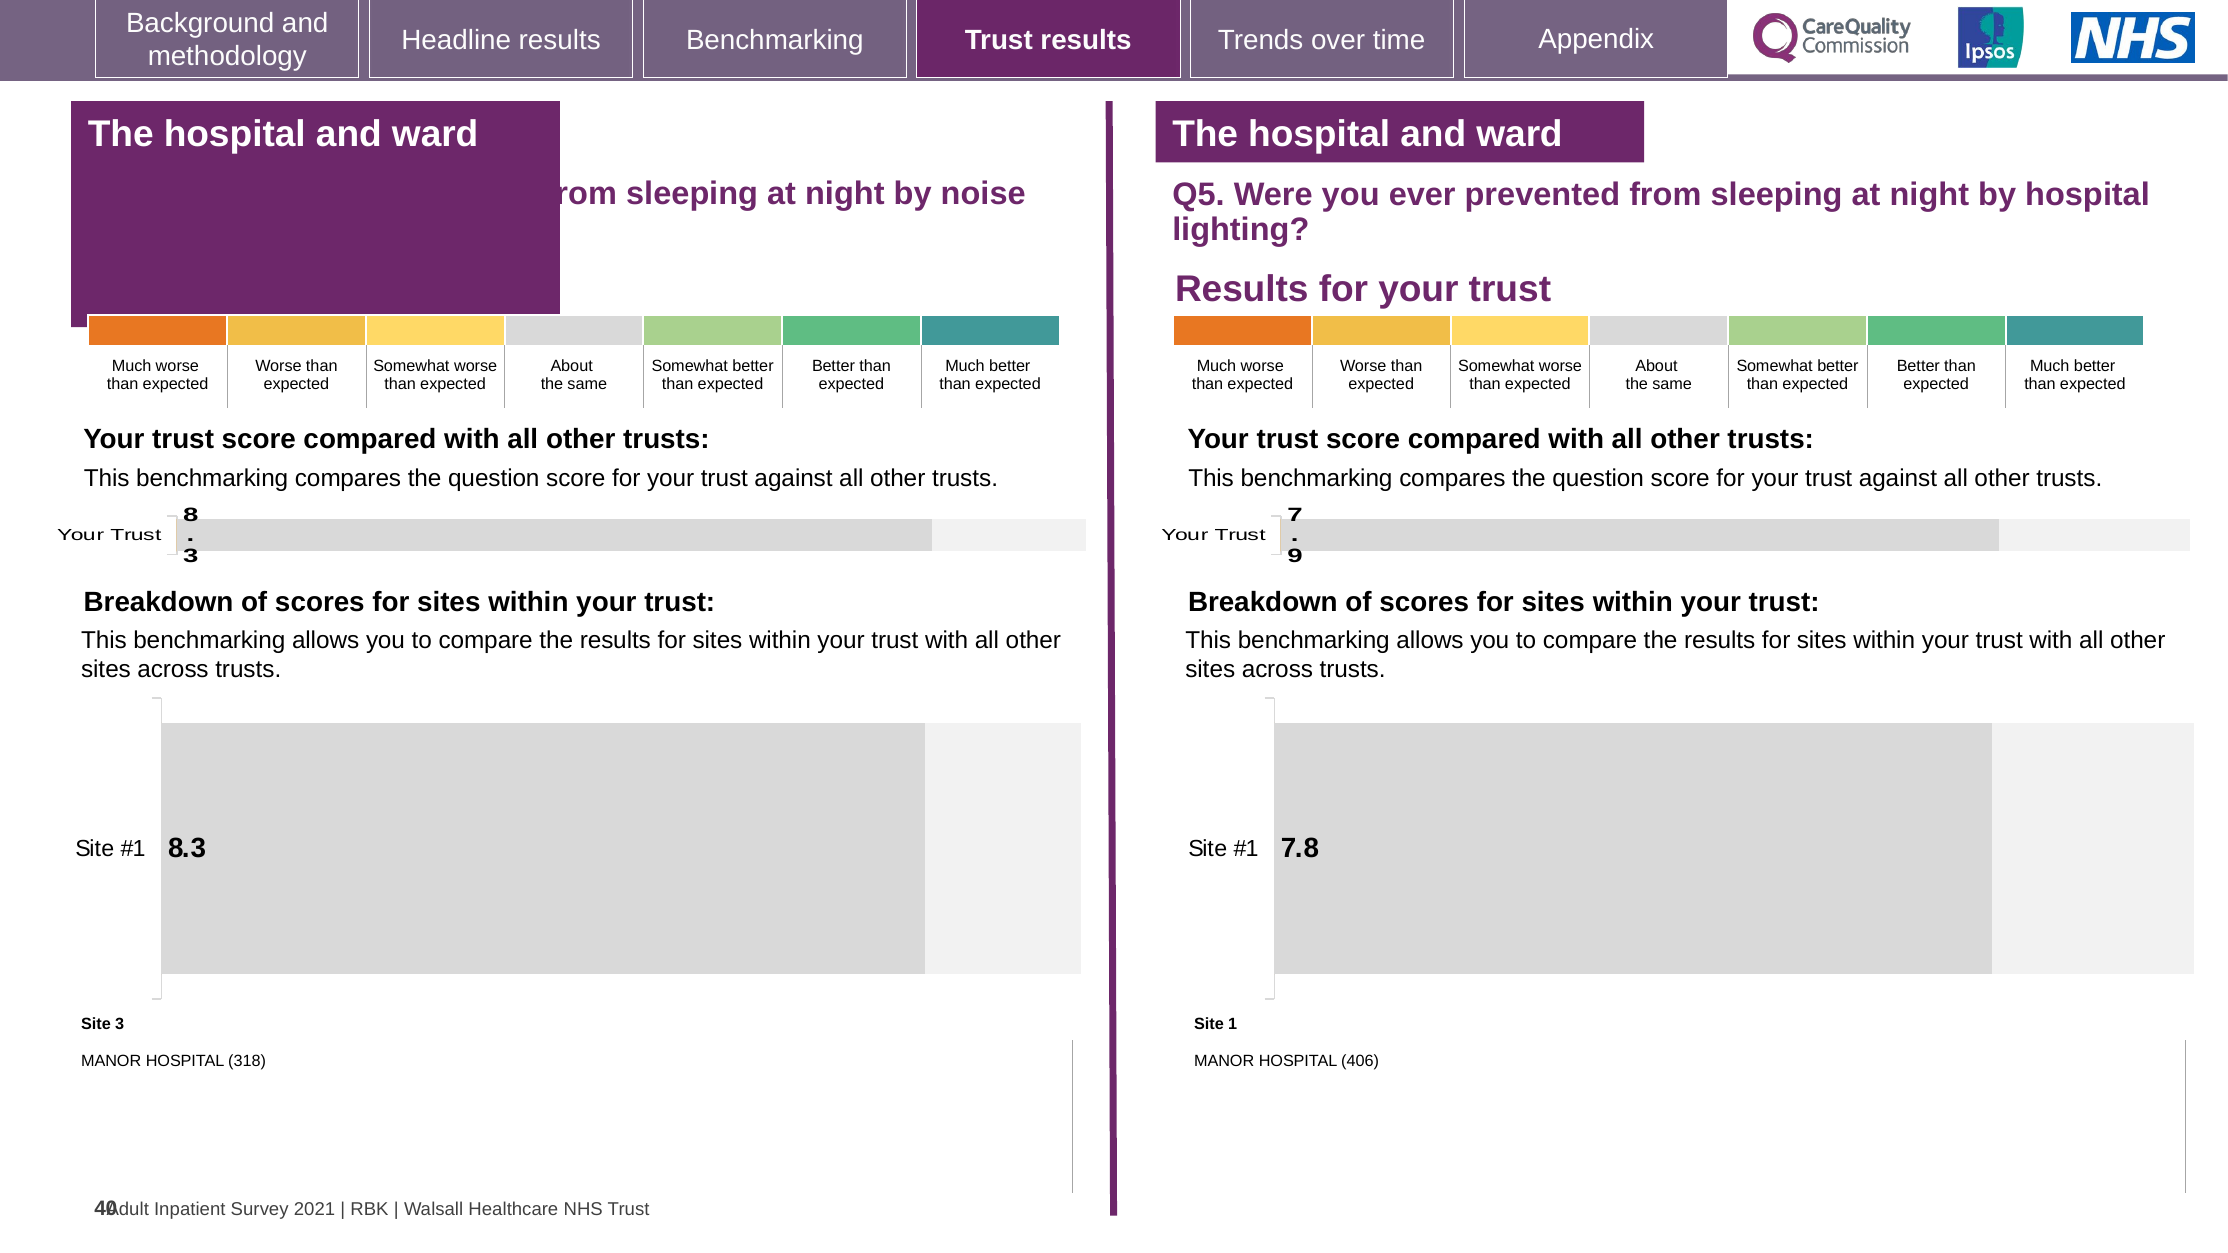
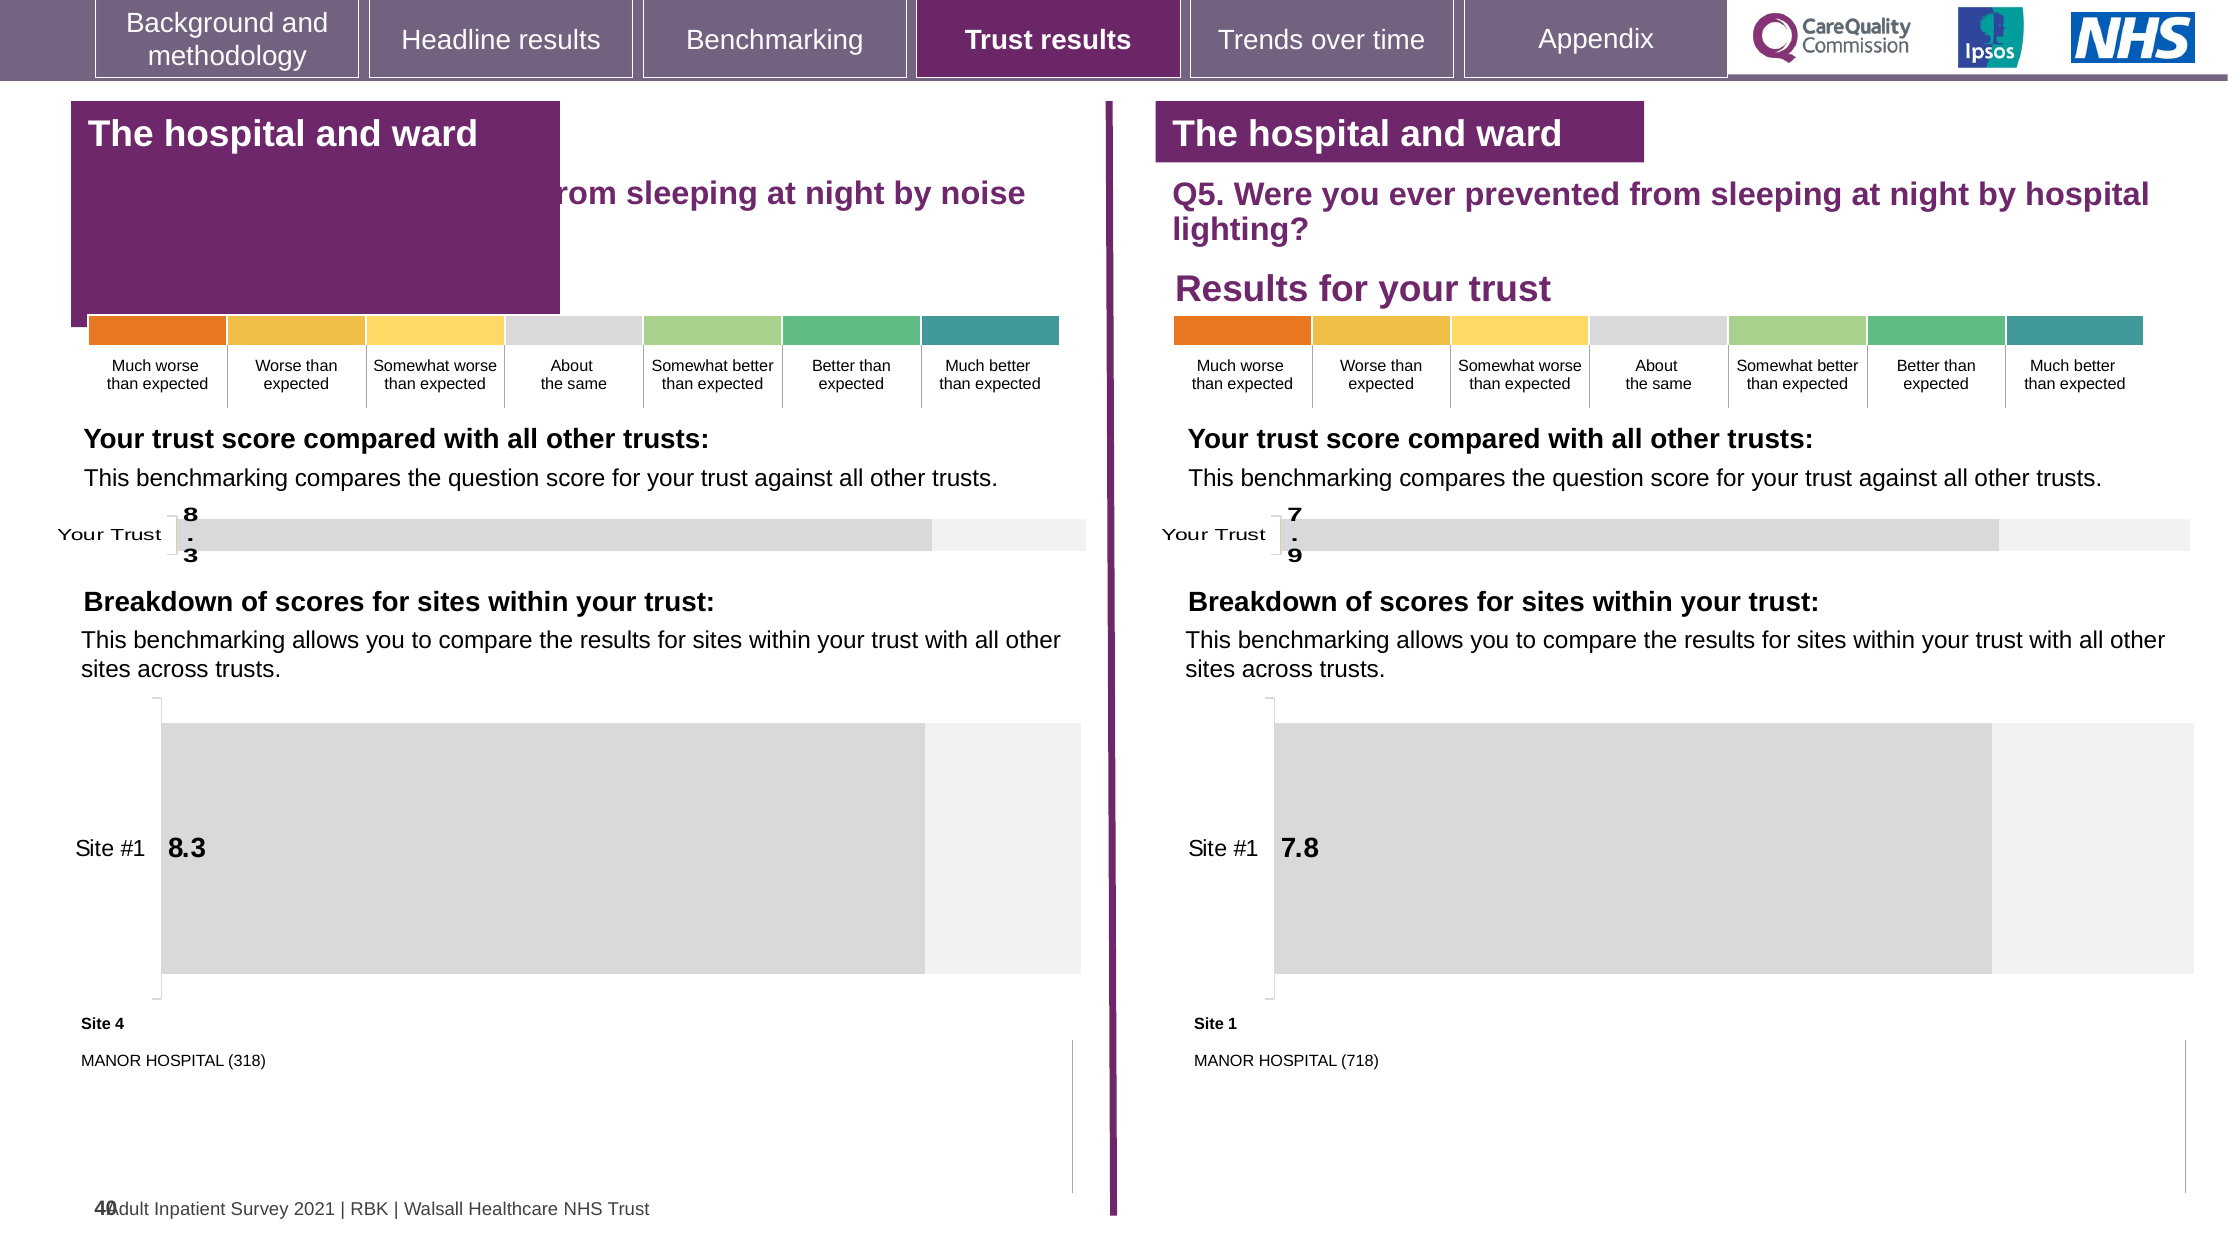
Site 3: 3 -> 4
406: 406 -> 718
